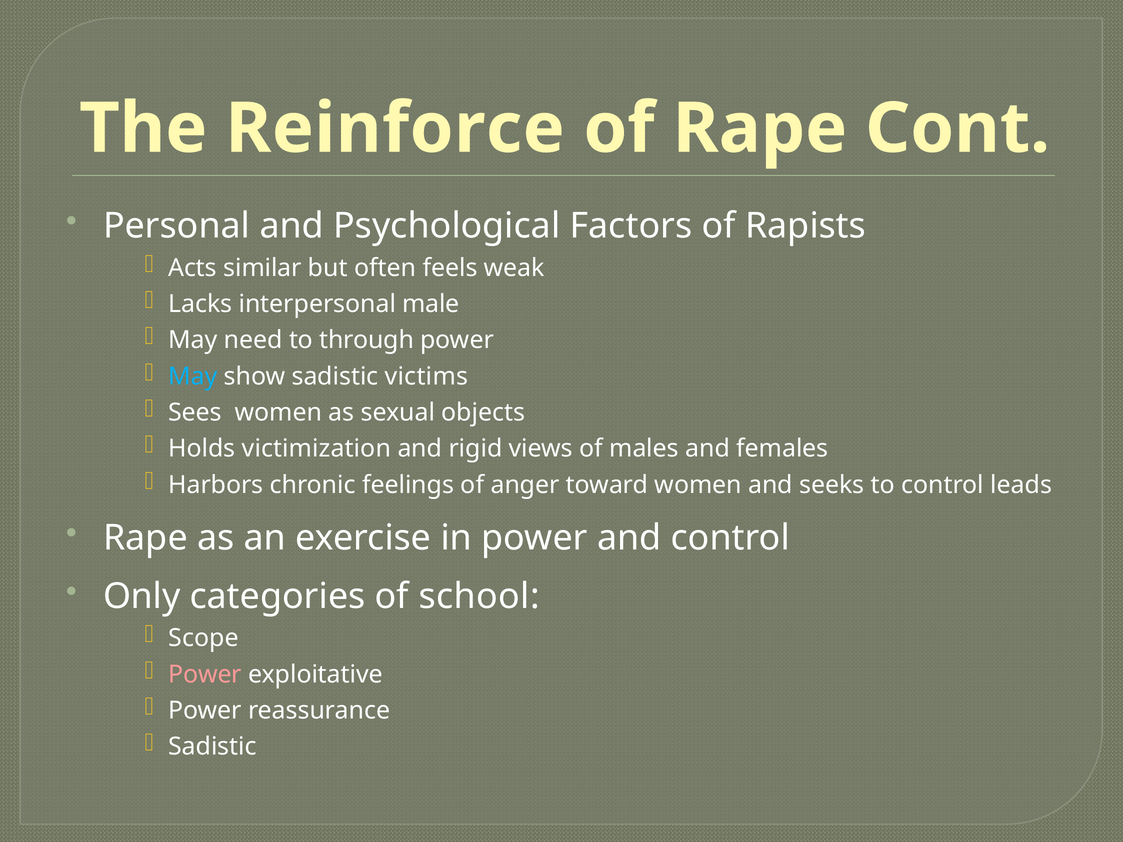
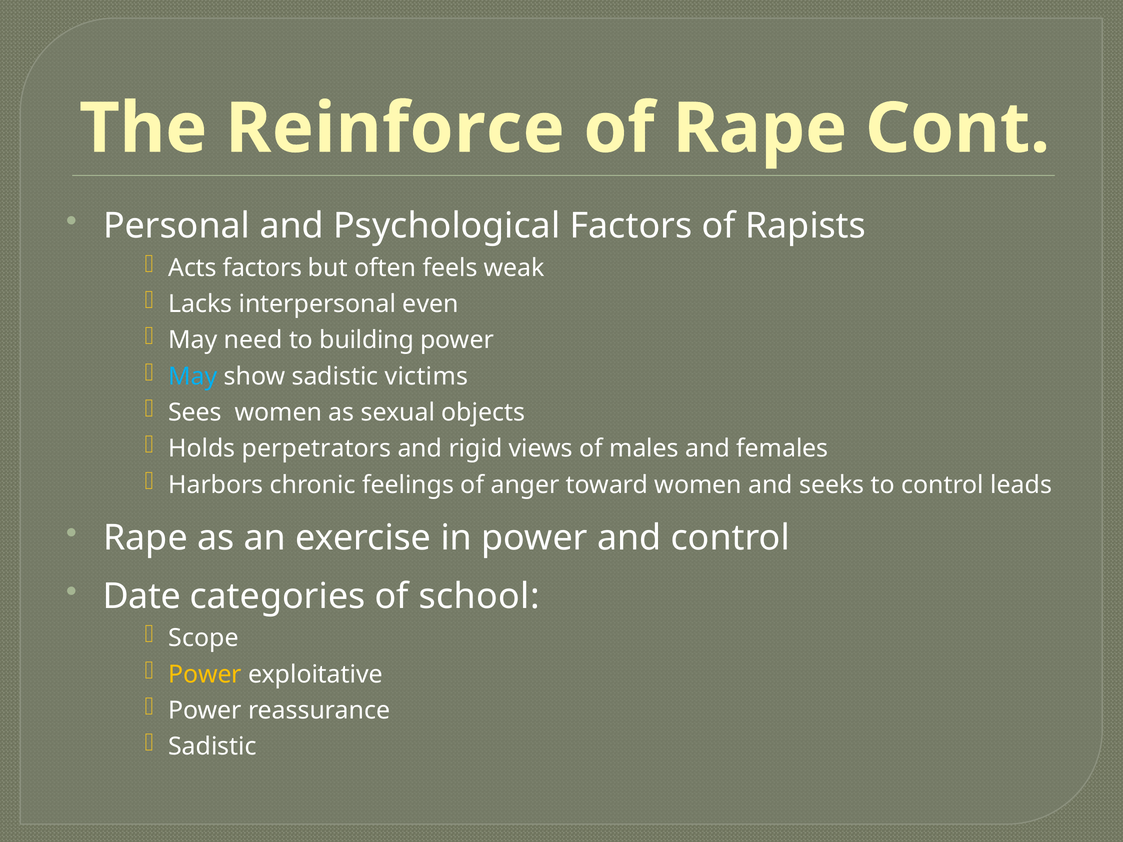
Acts similar: similar -> factors
male: male -> even
through: through -> building
victimization: victimization -> perpetrators
Only: Only -> Date
Power at (205, 675) colour: pink -> yellow
